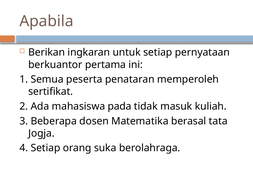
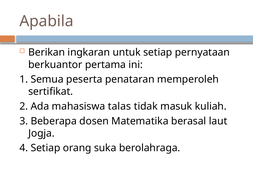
pada: pada -> talas
tata: tata -> laut
